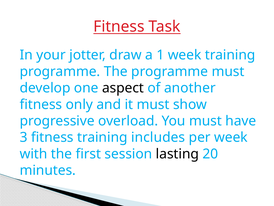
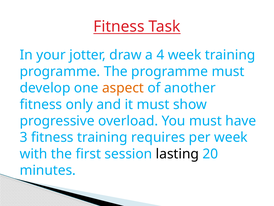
1: 1 -> 4
aspect colour: black -> orange
includes: includes -> requires
